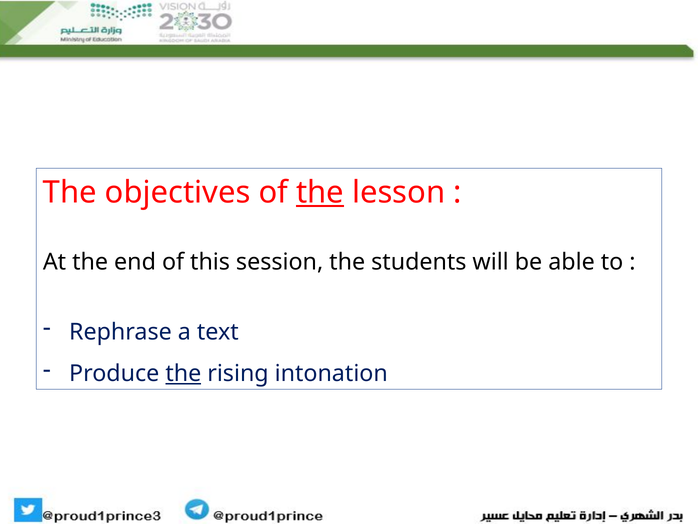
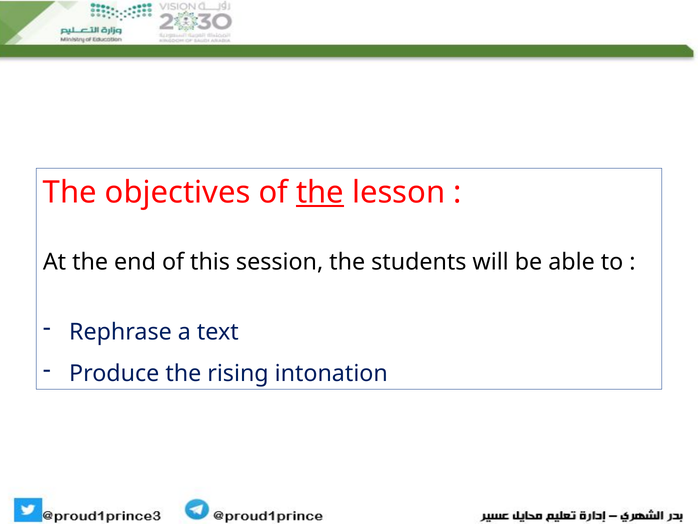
the at (183, 373) underline: present -> none
